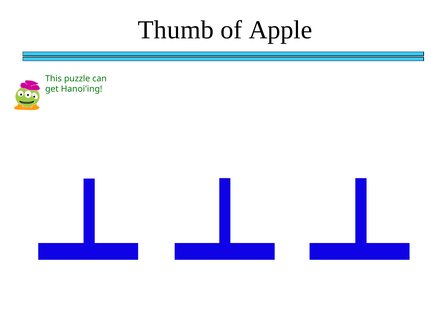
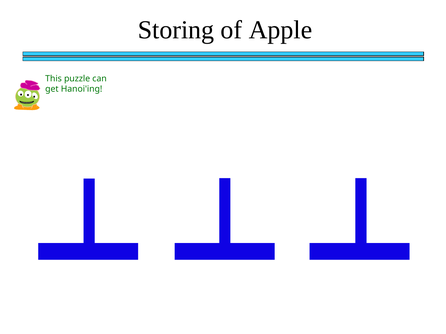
Thumb: Thumb -> Storing
